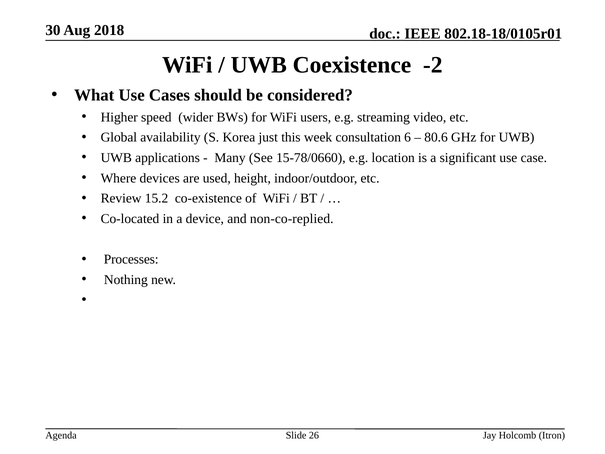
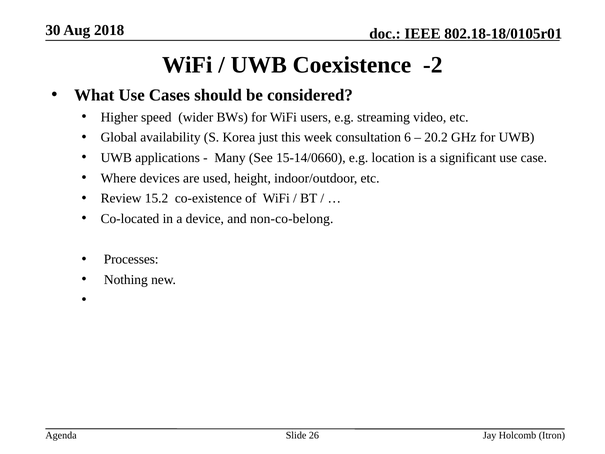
80.6: 80.6 -> 20.2
15-78/0660: 15-78/0660 -> 15-14/0660
non-co-replied: non-co-replied -> non-co-belong
